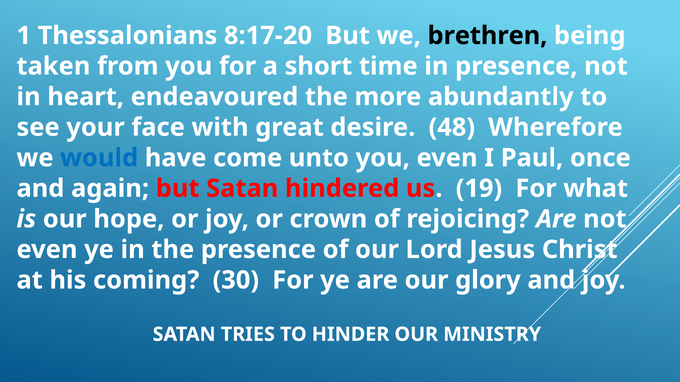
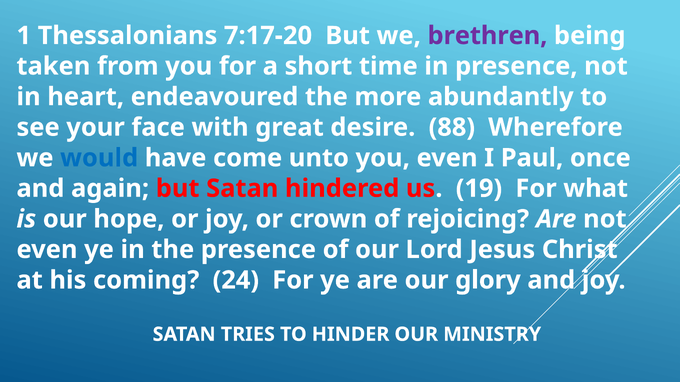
8:17-20: 8:17-20 -> 7:17-20
brethren colour: black -> purple
48: 48 -> 88
30: 30 -> 24
